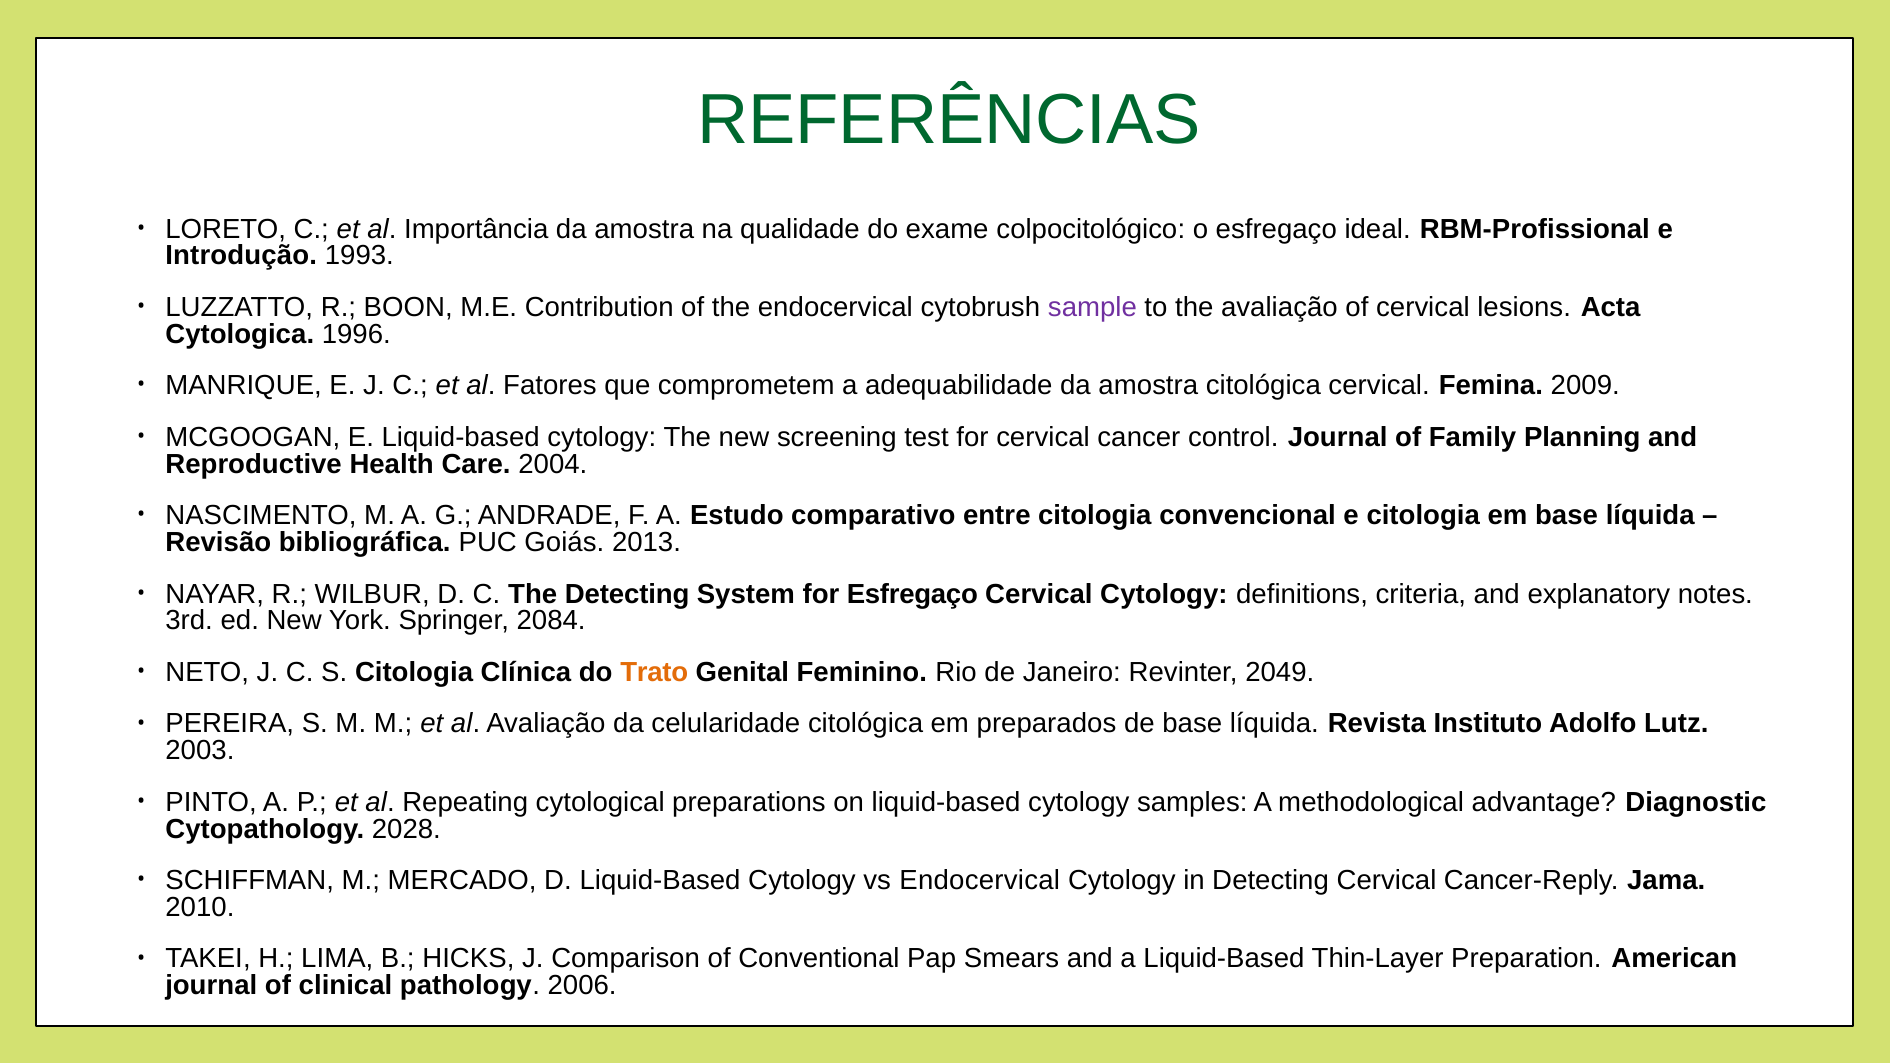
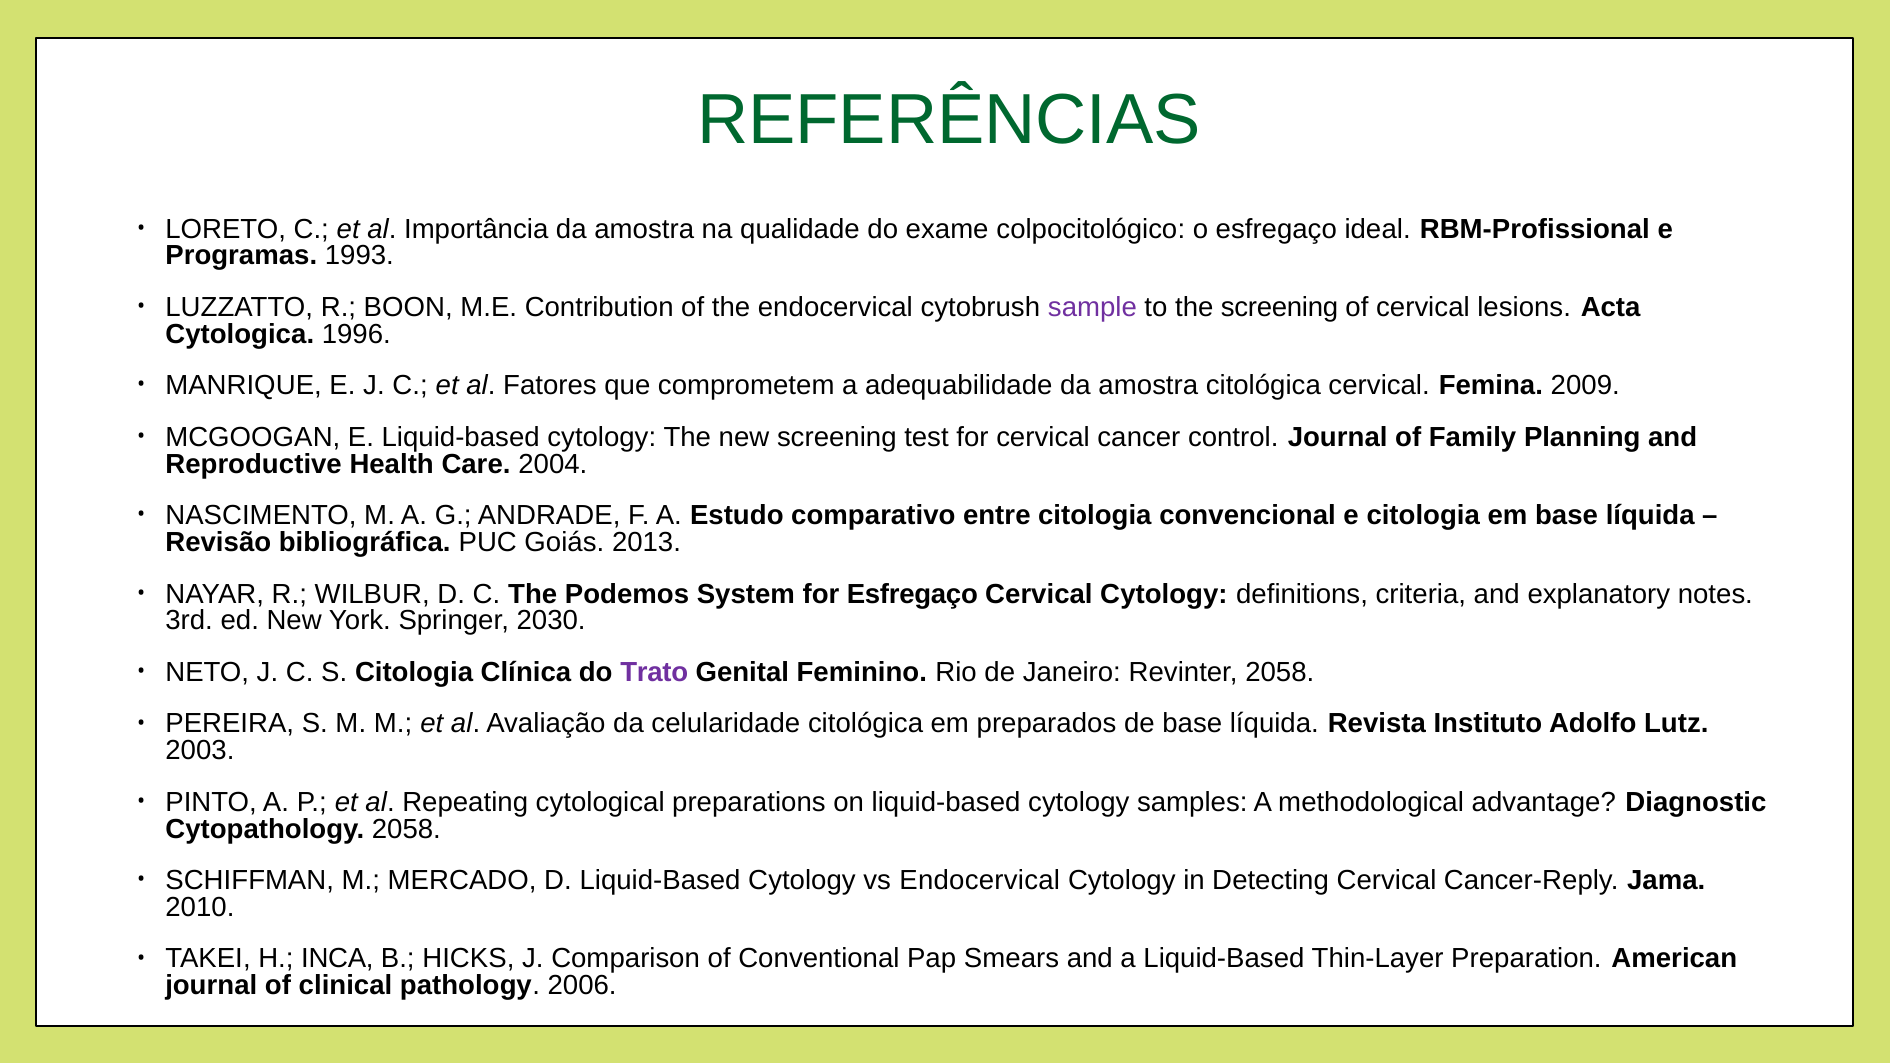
Introdução: Introdução -> Programas
the avaliação: avaliação -> screening
The Detecting: Detecting -> Podemos
2084: 2084 -> 2030
Trato colour: orange -> purple
Revinter 2049: 2049 -> 2058
Cytopathology 2028: 2028 -> 2058
LIMA: LIMA -> INCA
